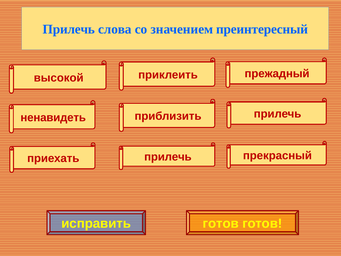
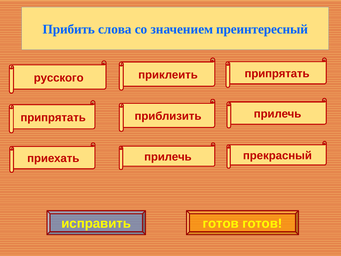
Прилечь at (69, 29): Прилечь -> Прибить
прежадный at (277, 73): прежадный -> припрятать
высокой: высокой -> русского
ненавидеть at (53, 117): ненавидеть -> припрятать
